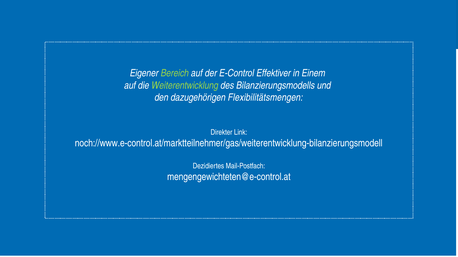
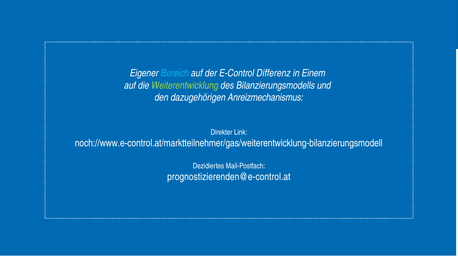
Bereich colour: light green -> light blue
Effektiver: Effektiver -> Differenz
Flexibilitätsmengen: Flexibilitätsmengen -> Anreizmechanismus
mengengewichteten@e-control.at: mengengewichteten@e-control.at -> prognostizierenden@e-control.at
